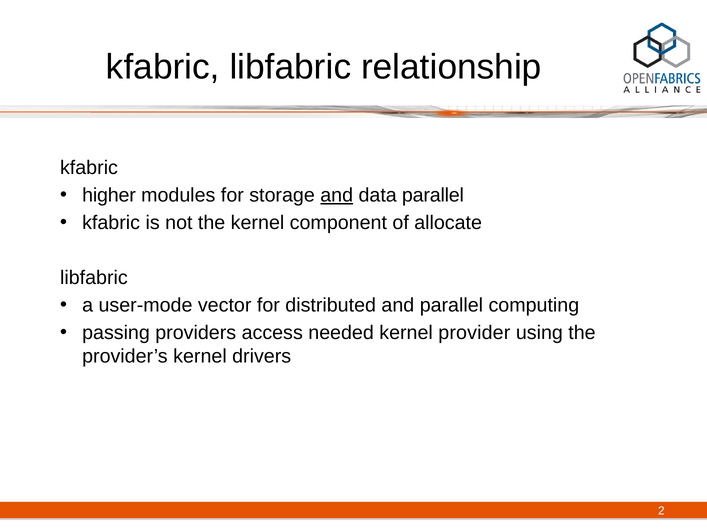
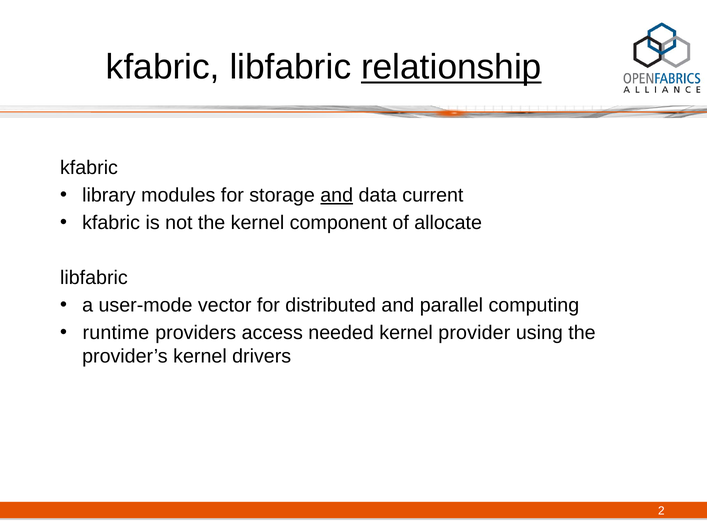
relationship underline: none -> present
higher: higher -> library
data parallel: parallel -> current
passing: passing -> runtime
